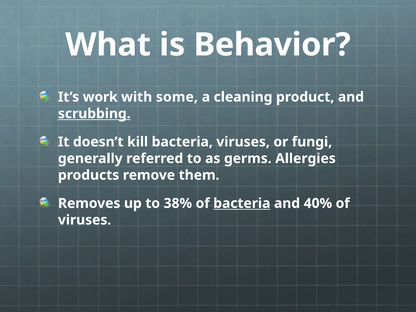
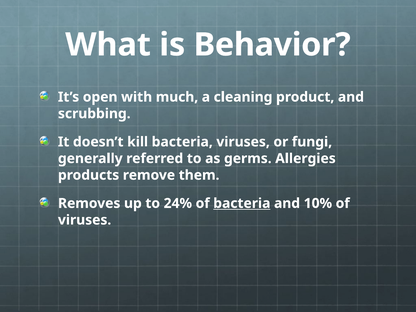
work: work -> open
some: some -> much
scrubbing underline: present -> none
38%: 38% -> 24%
40%: 40% -> 10%
